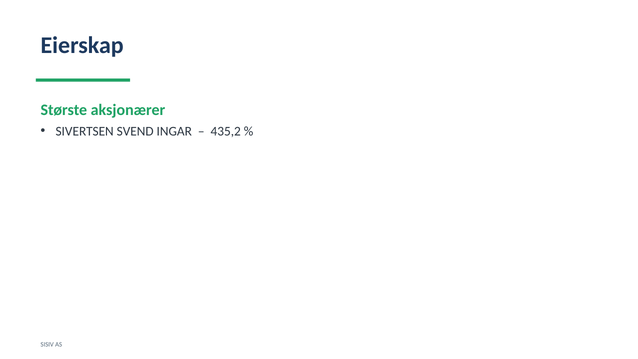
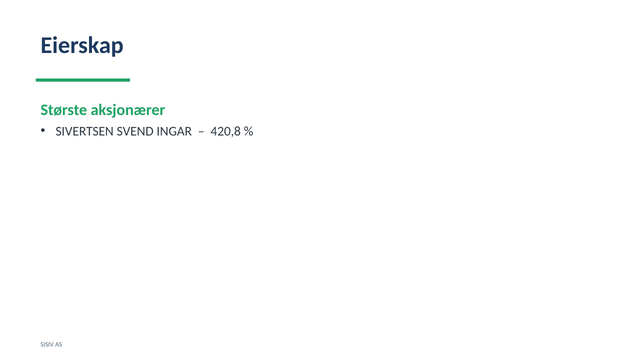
435,2: 435,2 -> 420,8
